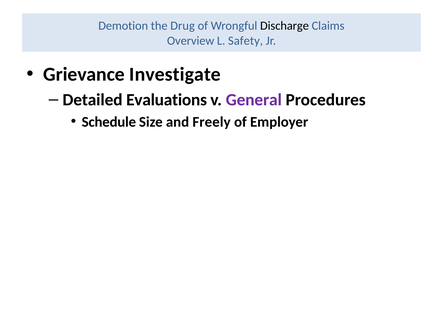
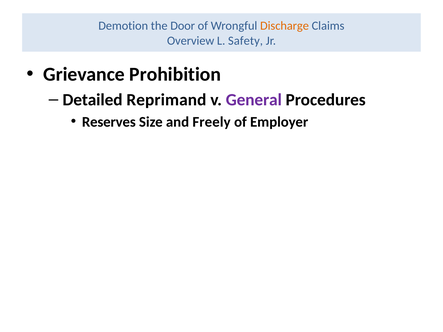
Drug: Drug -> Door
Discharge colour: black -> orange
Investigate: Investigate -> Prohibition
Evaluations: Evaluations -> Reprimand
Schedule: Schedule -> Reserves
